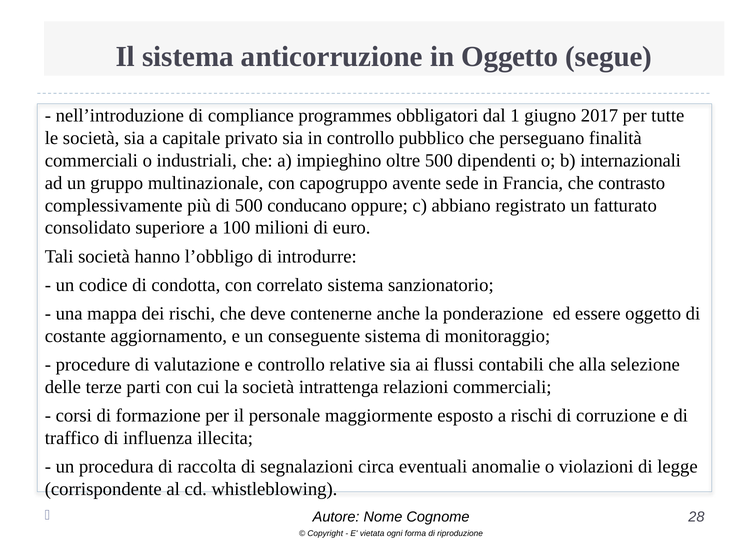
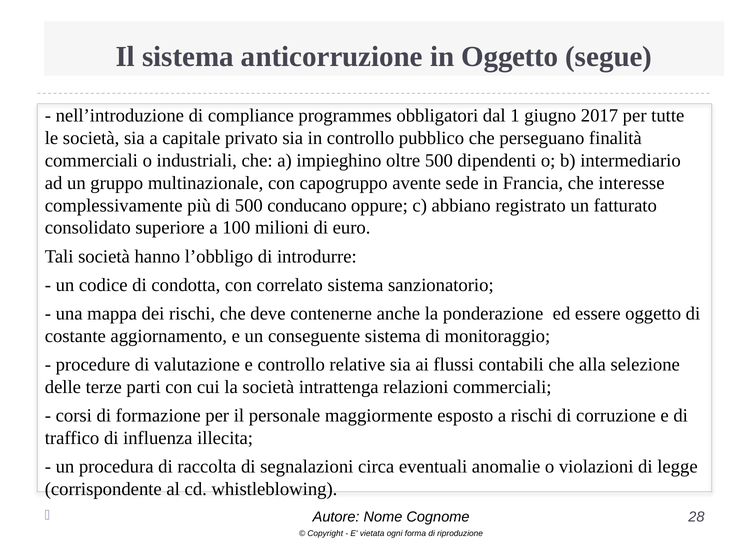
internazionali: internazionali -> intermediario
contrasto: contrasto -> interesse
